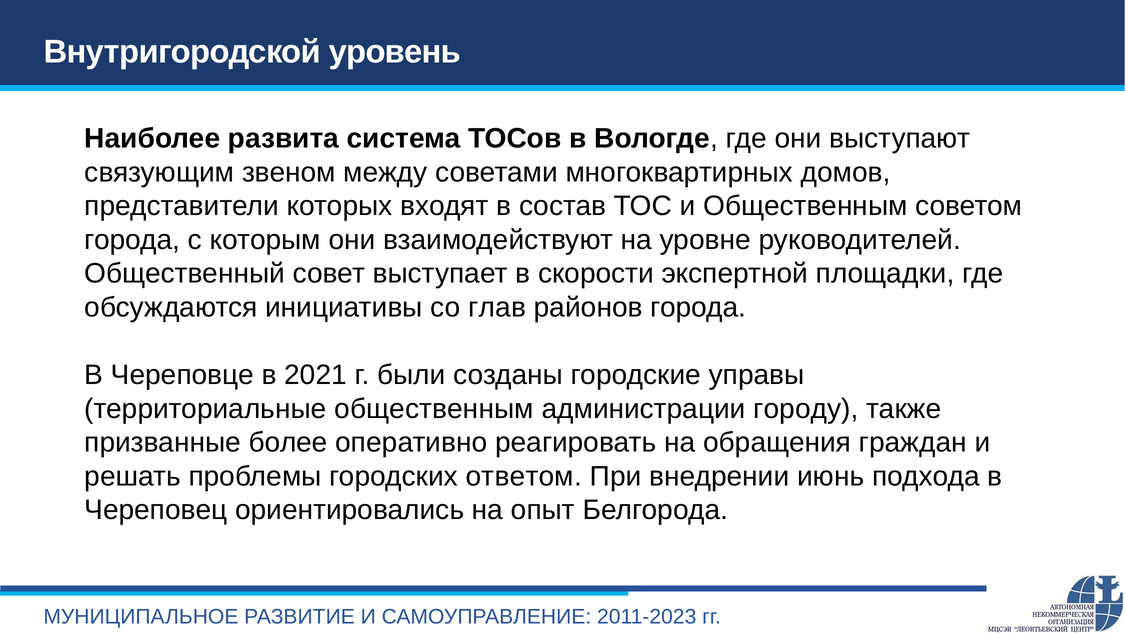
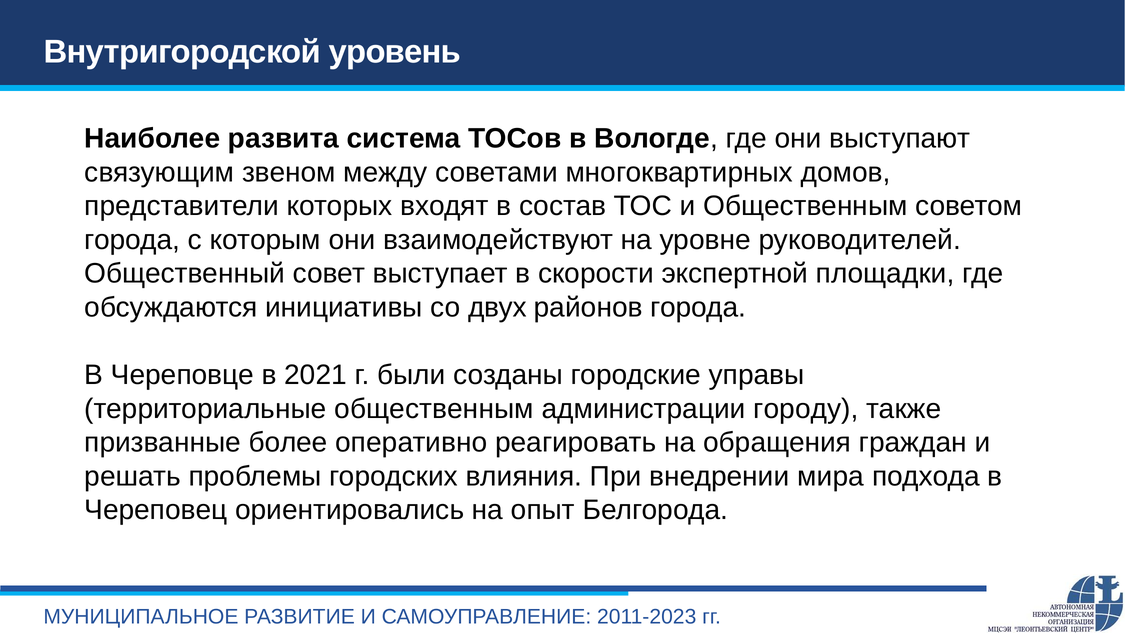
глав: глав -> двух
ответом: ответом -> влияния
июнь: июнь -> мира
